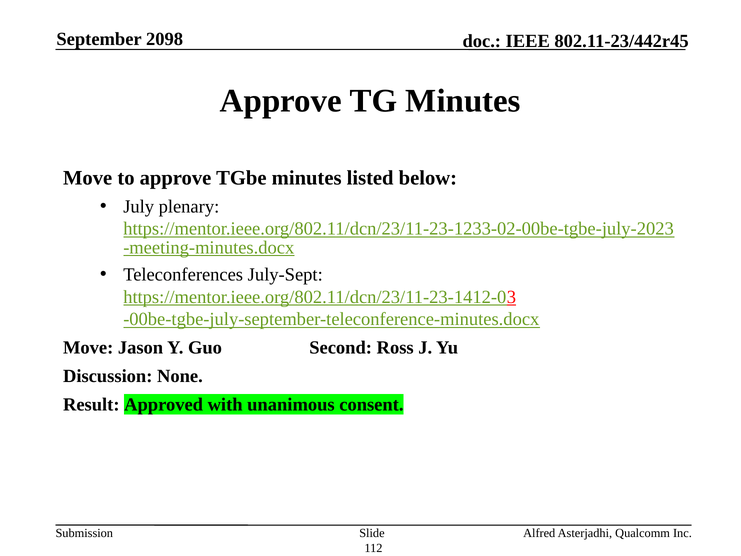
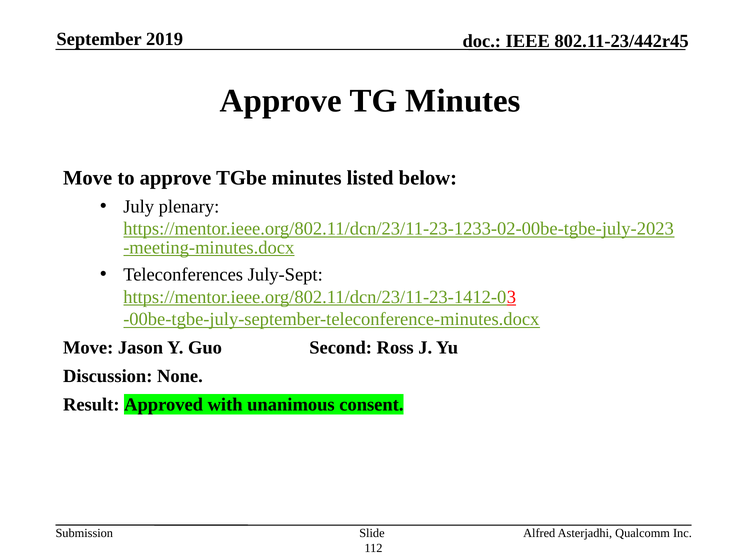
2098: 2098 -> 2019
